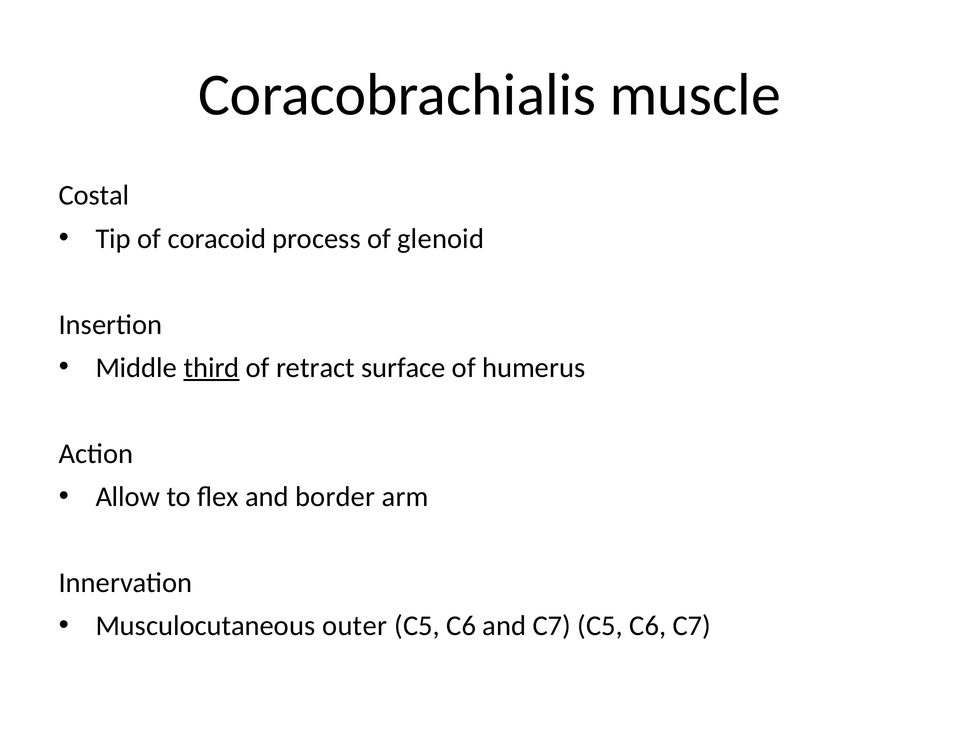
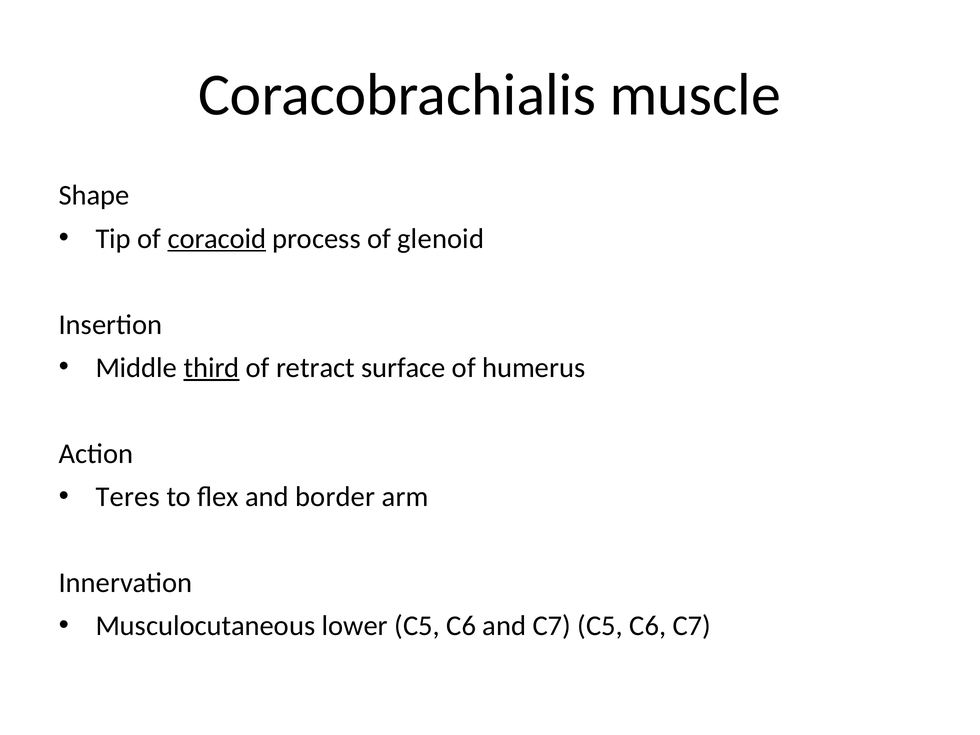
Costal: Costal -> Shape
coracoid underline: none -> present
Allow: Allow -> Teres
outer: outer -> lower
